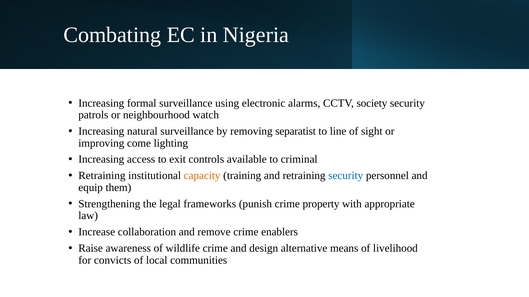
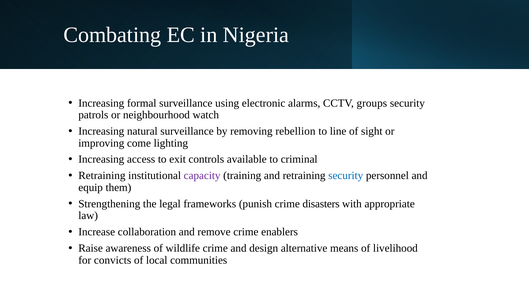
society: society -> groups
separatist: separatist -> rebellion
capacity colour: orange -> purple
property: property -> disasters
